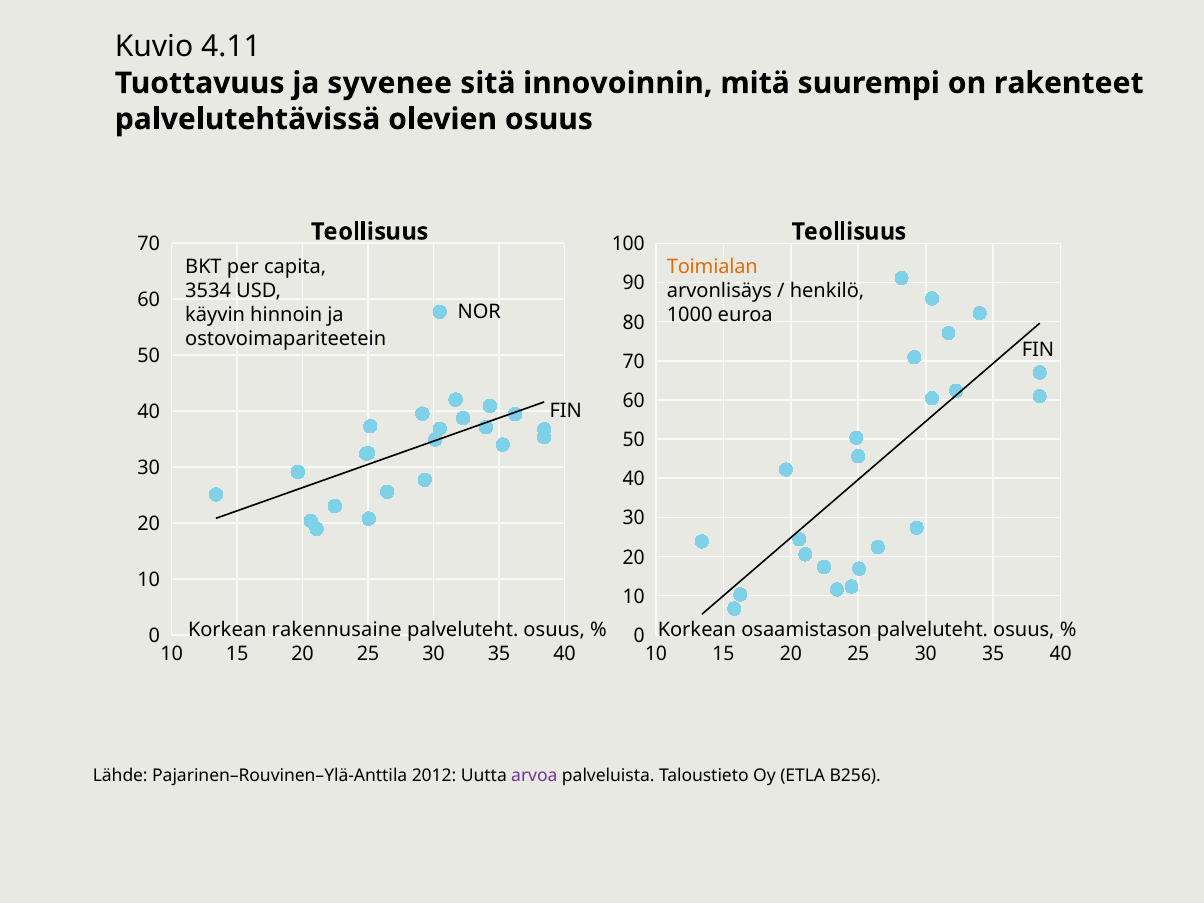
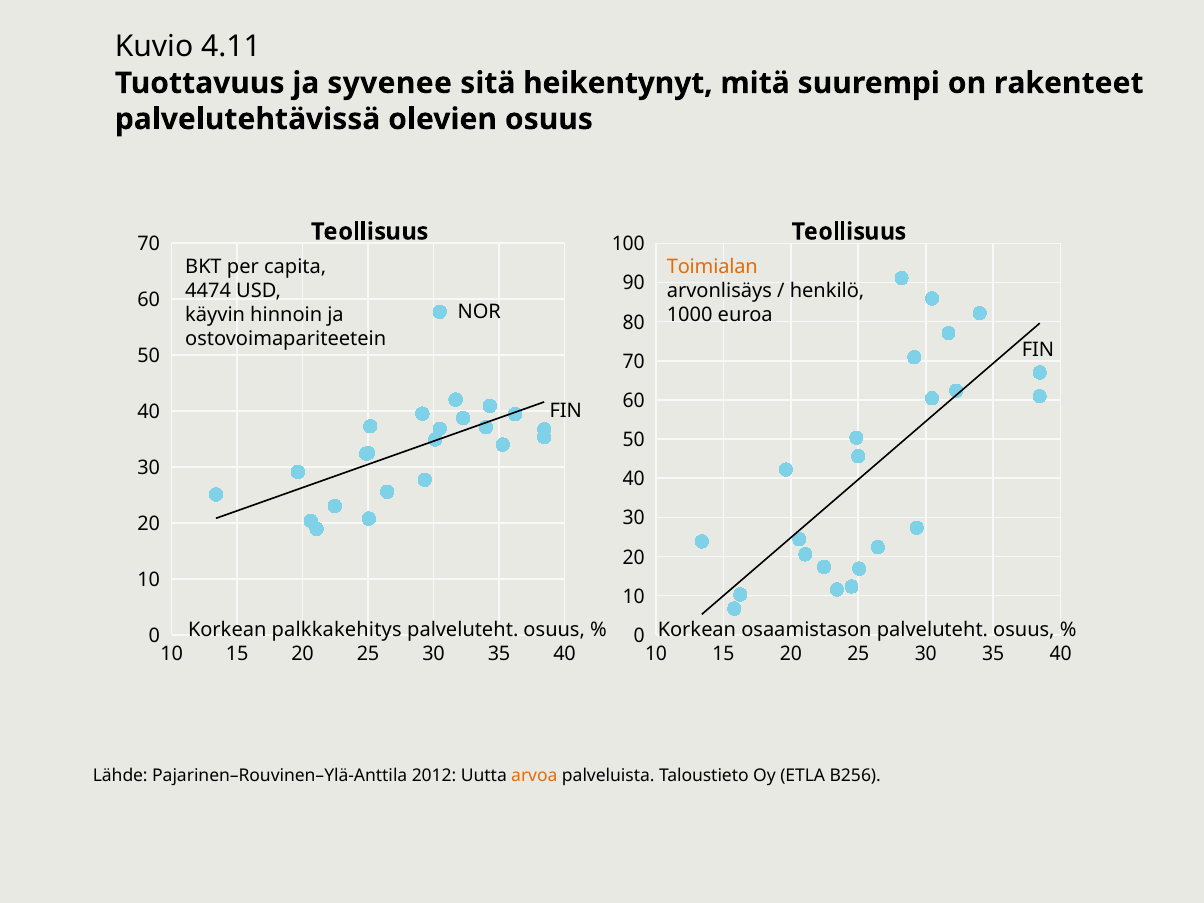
innovoinnin: innovoinnin -> heikentynyt
3534: 3534 -> 4474
rakennusaine: rakennusaine -> palkkakehitys
arvoa colour: purple -> orange
